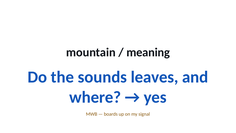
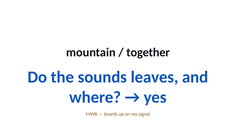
meaning: meaning -> together
